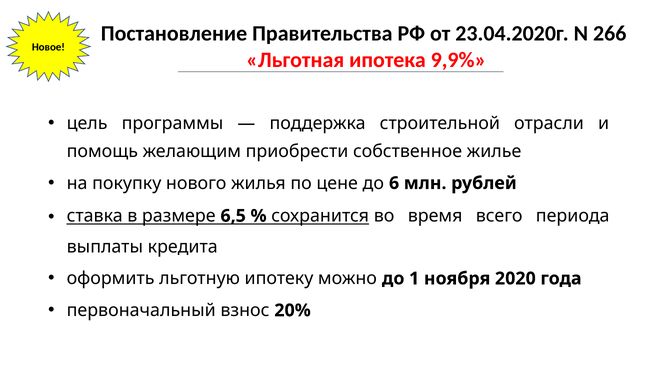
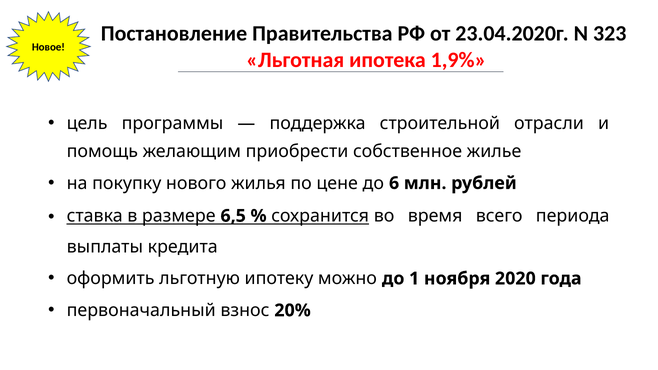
266: 266 -> 323
9,9%: 9,9% -> 1,9%
